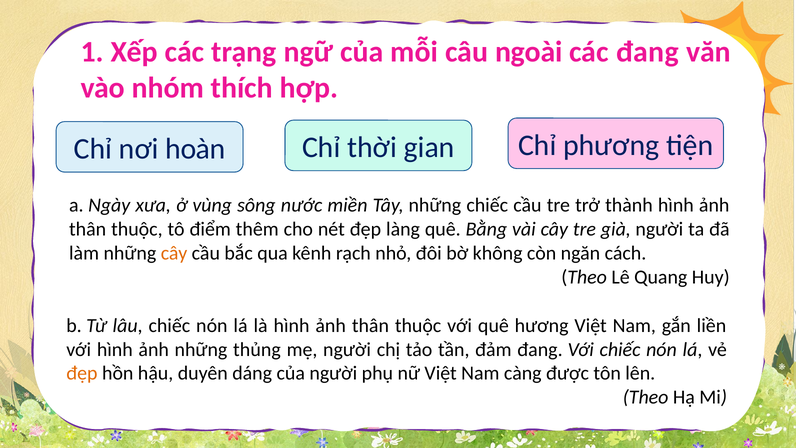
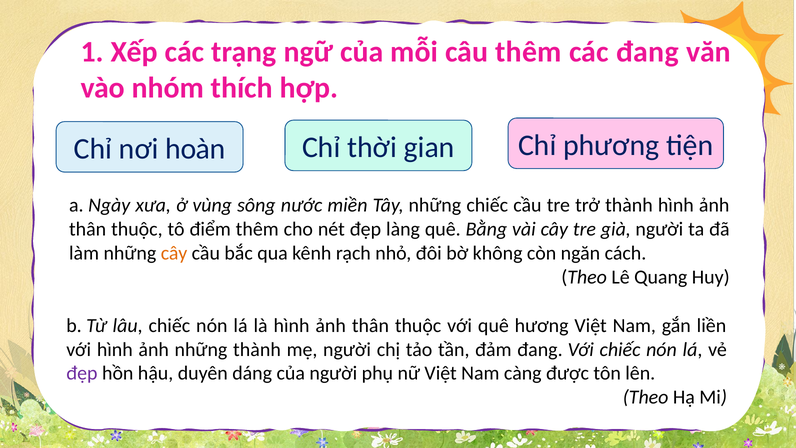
câu ngoài: ngoài -> thêm
những thủng: thủng -> thành
đẹp at (82, 373) colour: orange -> purple
